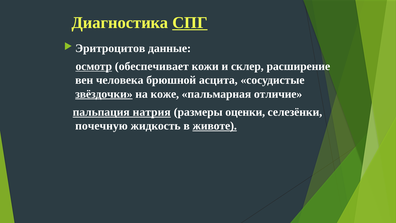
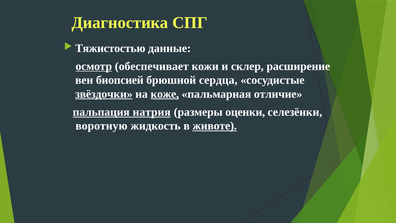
СПГ underline: present -> none
Эритроцитов: Эритроцитов -> Тяжистостью
человека: человека -> биопсией
асцита: асцита -> сердца
коже underline: none -> present
почечную: почечную -> воротную
